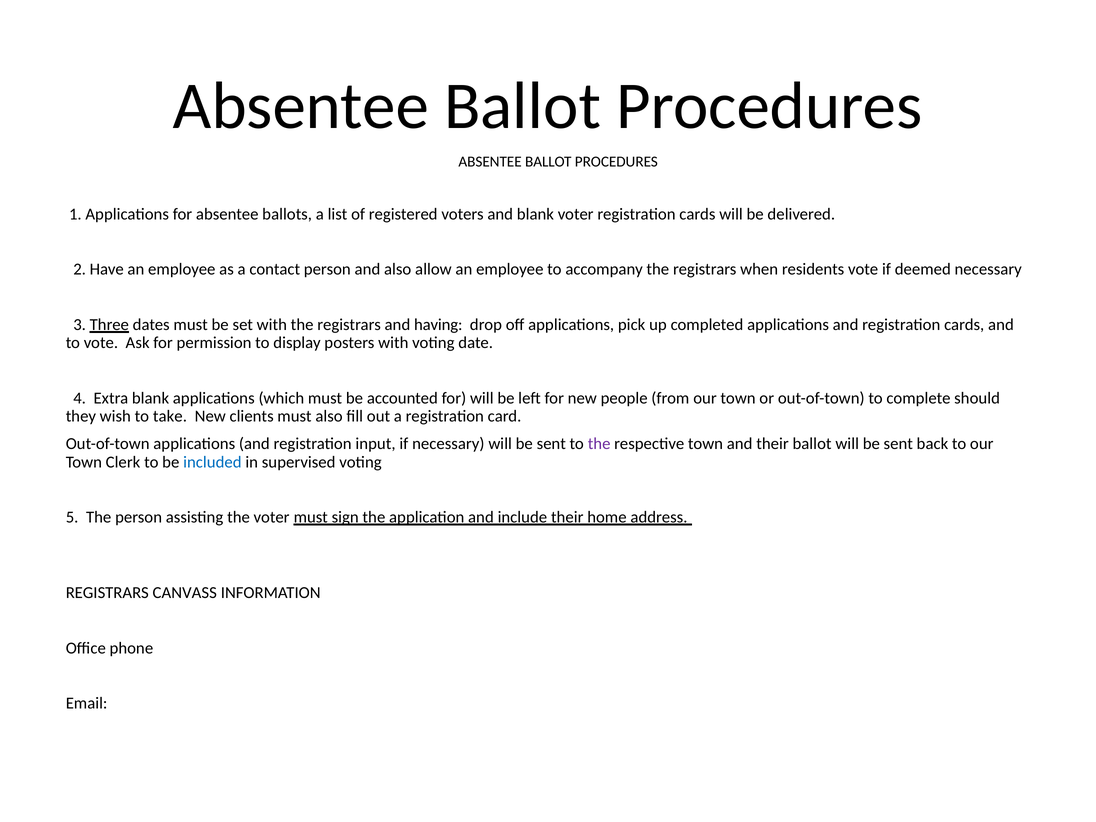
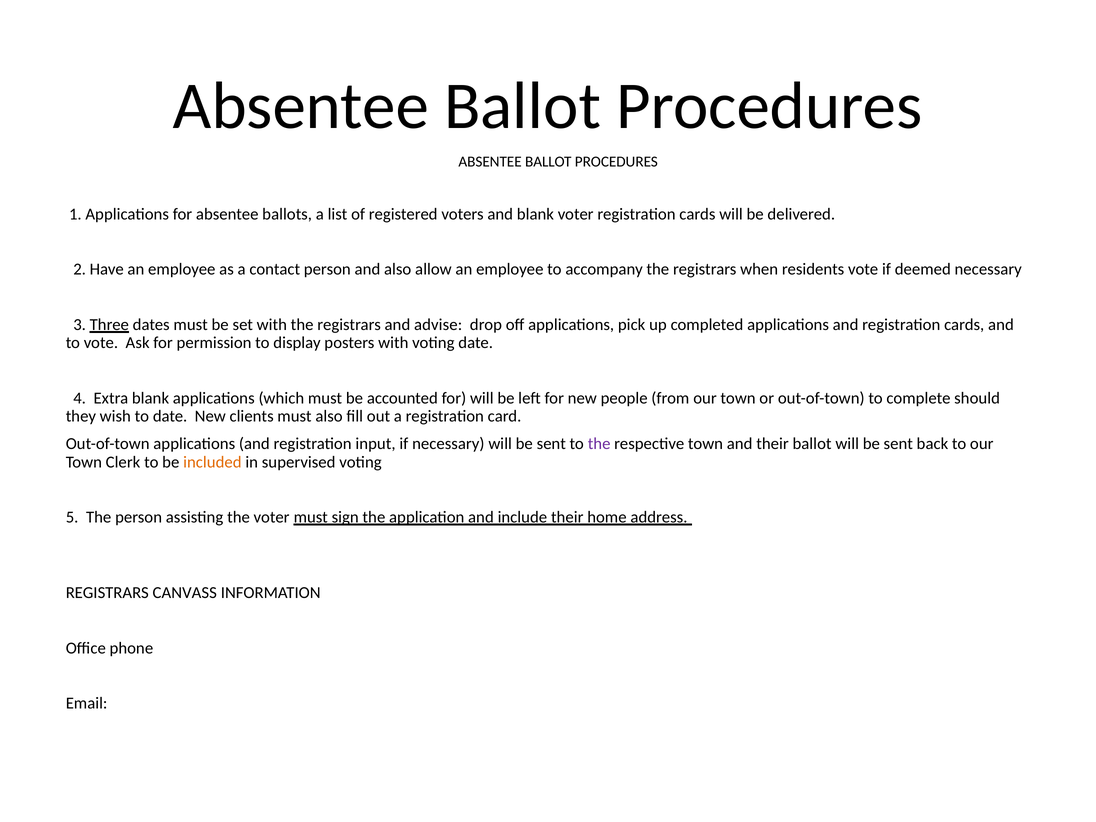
having: having -> advise
to take: take -> date
included colour: blue -> orange
